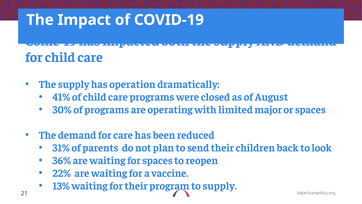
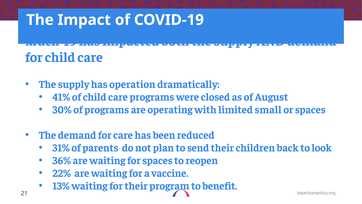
Come-19: Come-19 -> Much-19
major: major -> small
to supply: supply -> benefit
